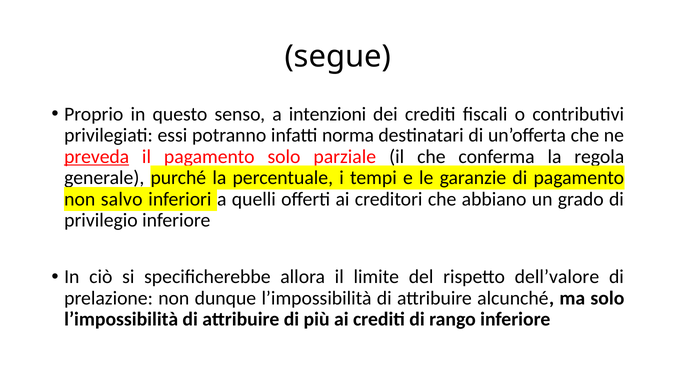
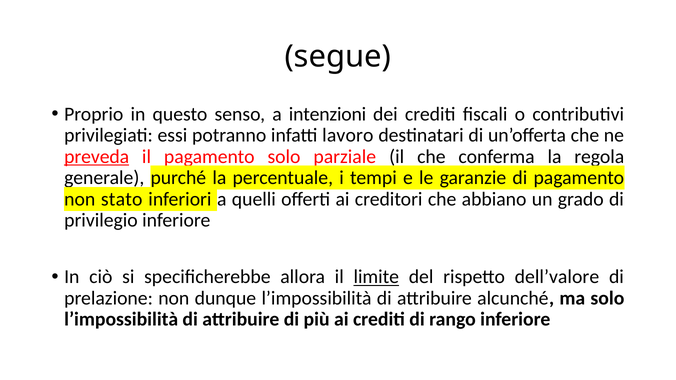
norma: norma -> lavoro
salvo: salvo -> stato
limite underline: none -> present
